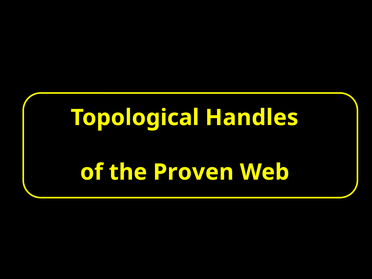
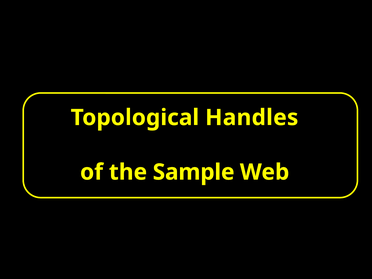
Proven: Proven -> Sample
